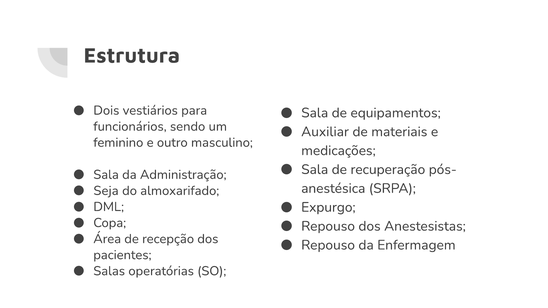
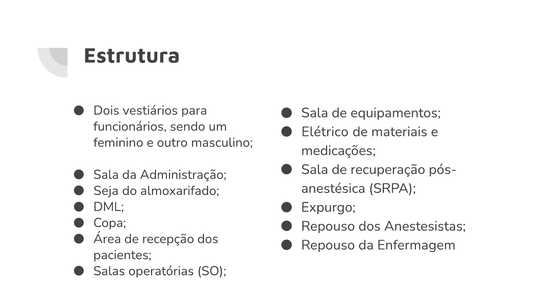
Auxiliar: Auxiliar -> Elétrico
